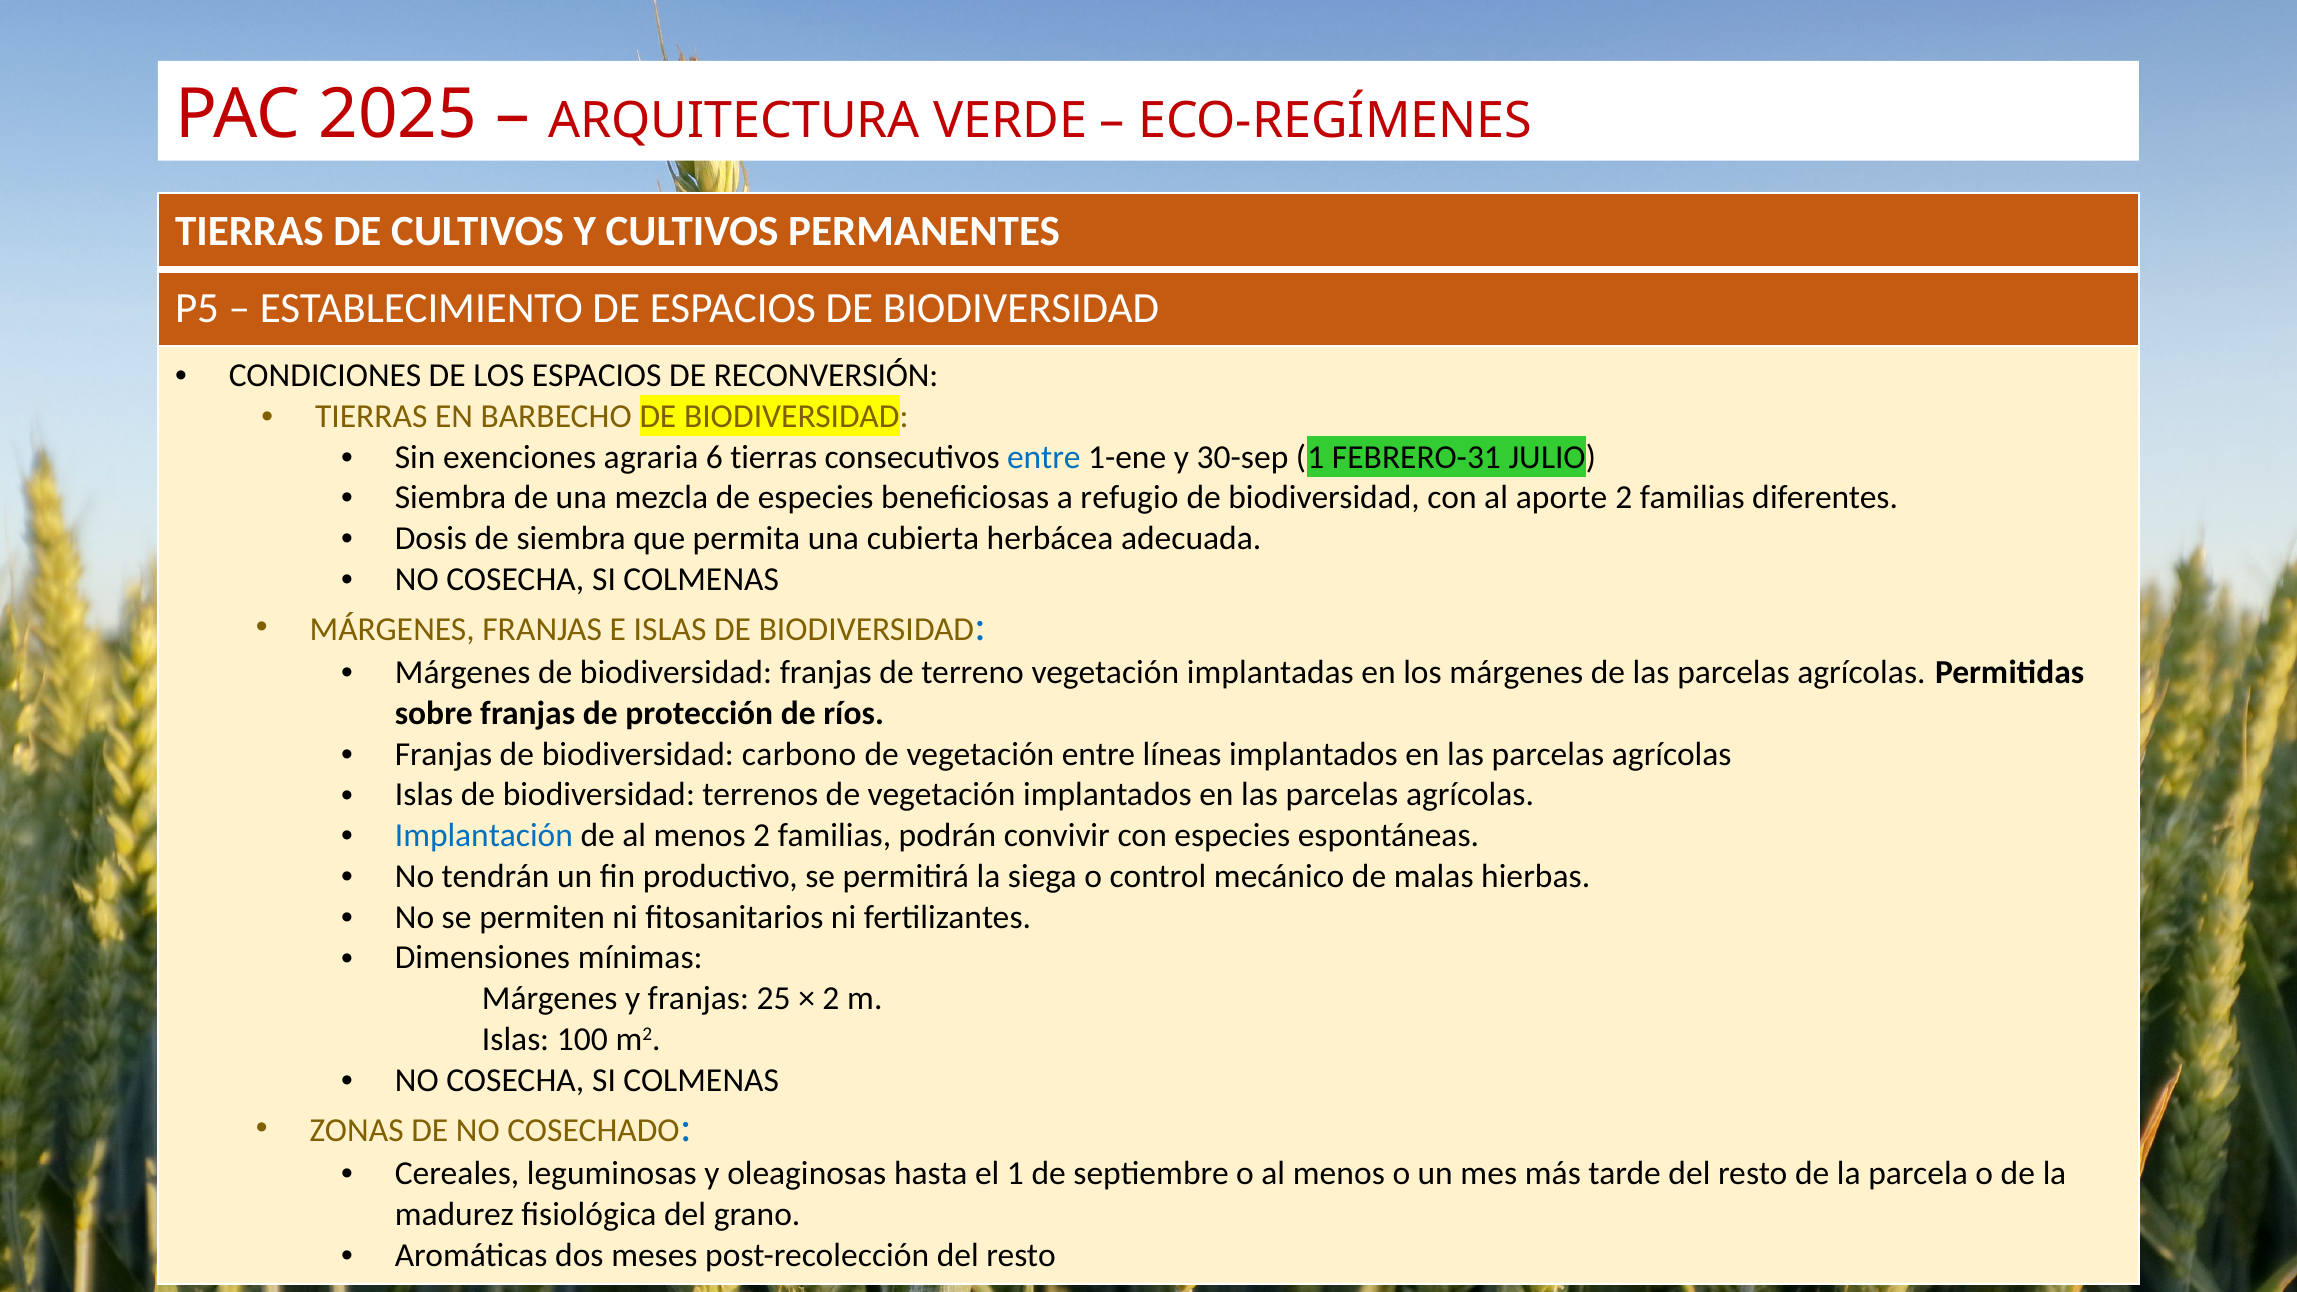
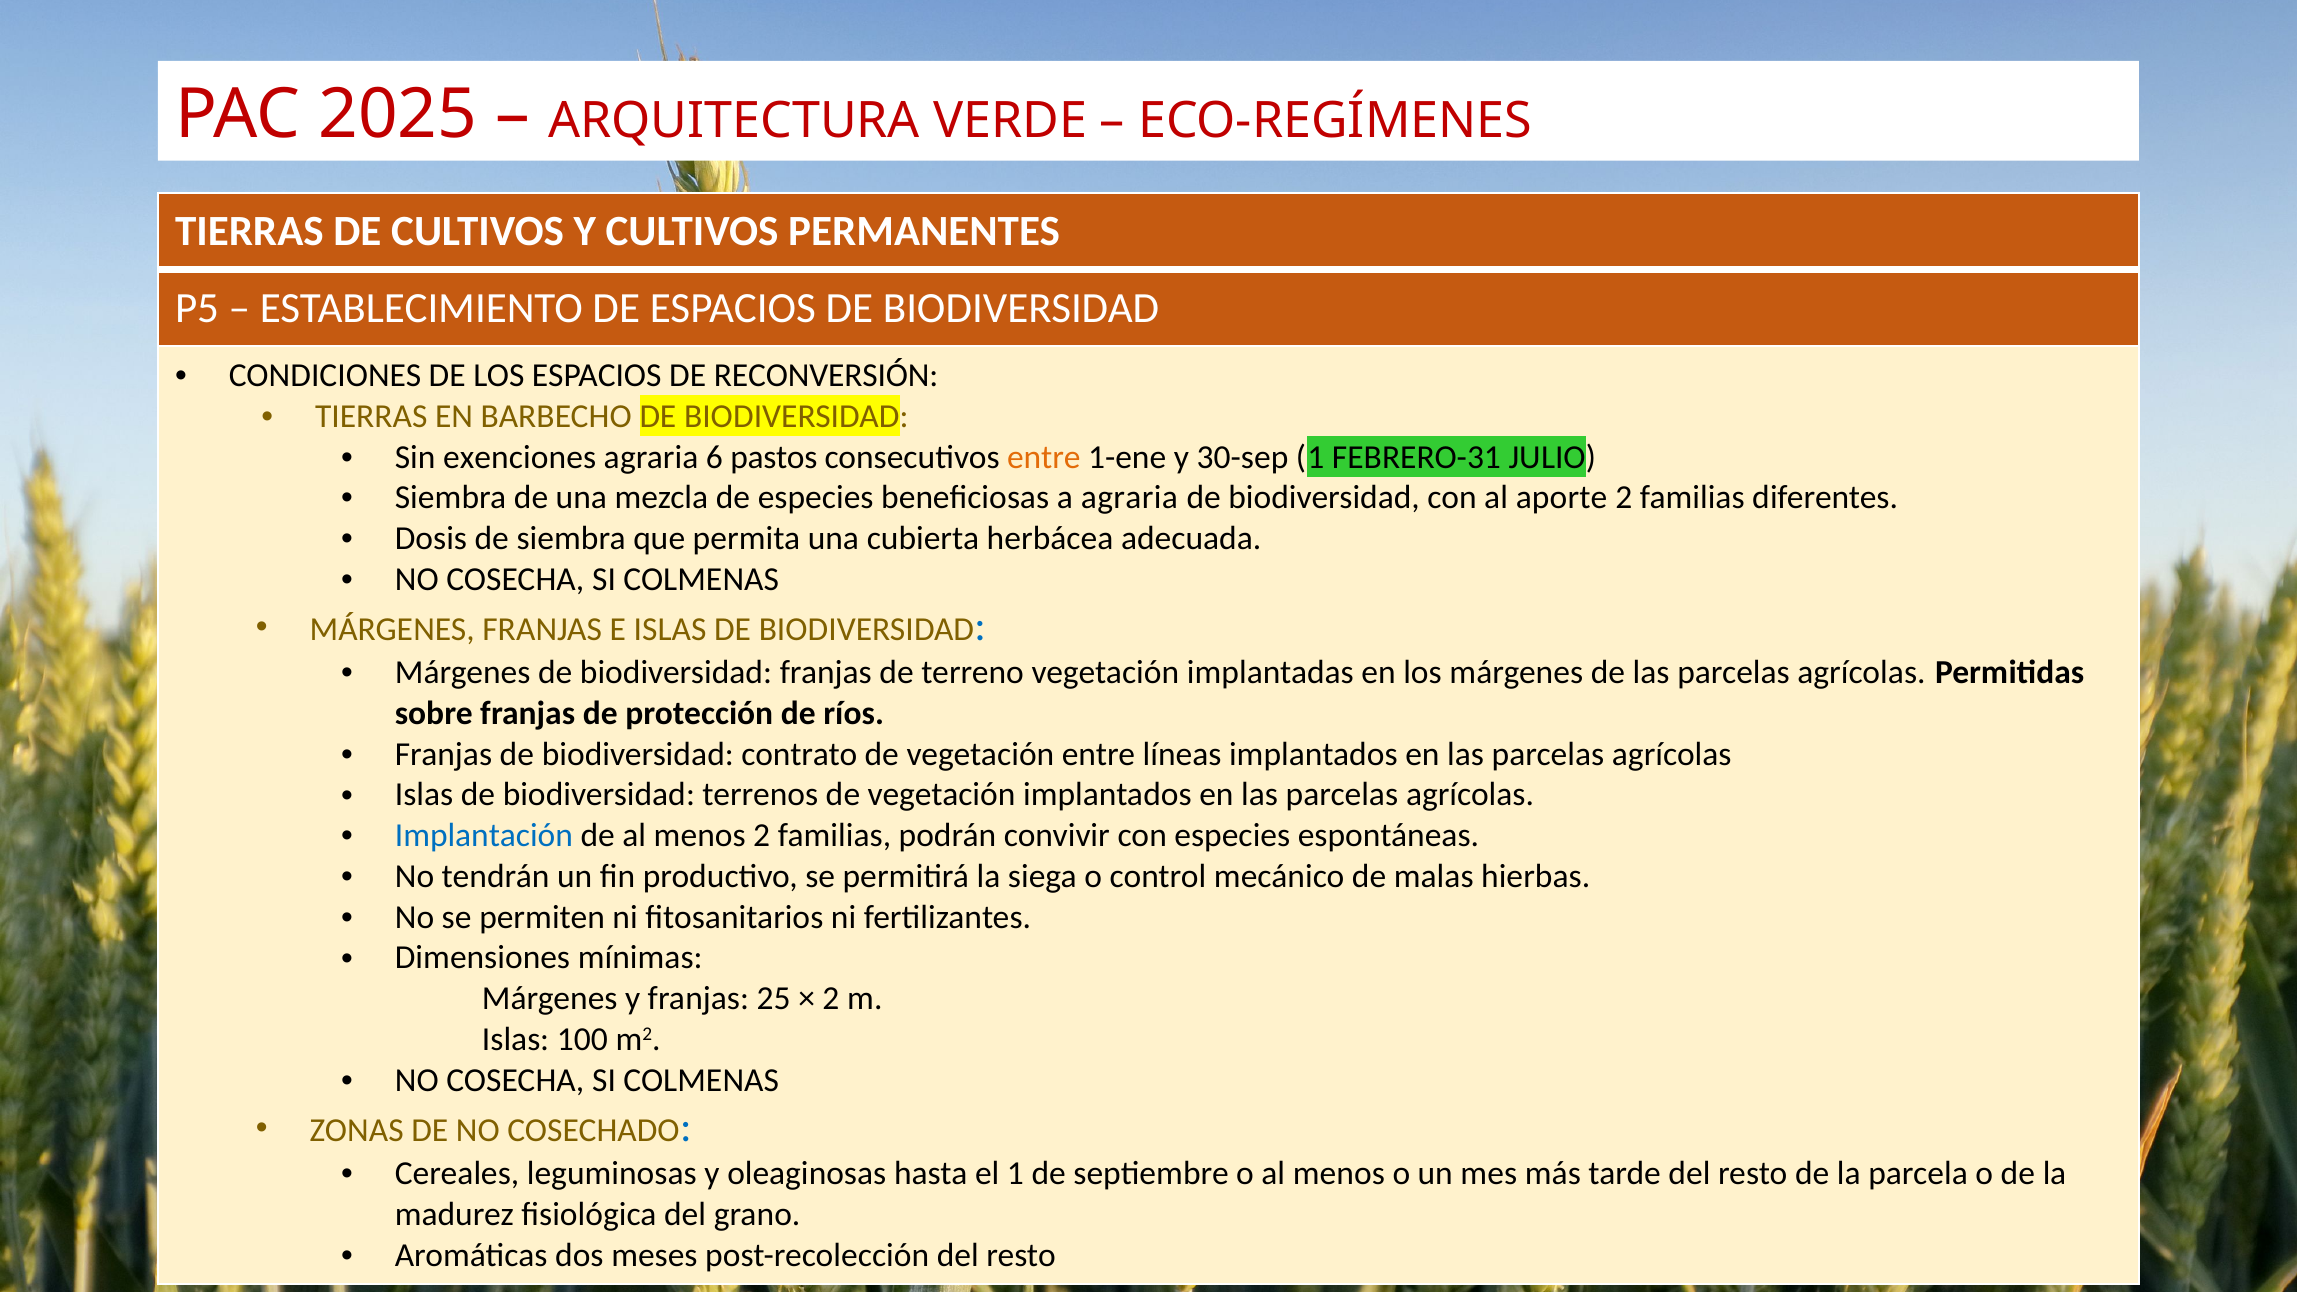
6 tierras: tierras -> pastos
entre at (1044, 457) colour: blue -> orange
a refugio: refugio -> agraria
carbono: carbono -> contrato
